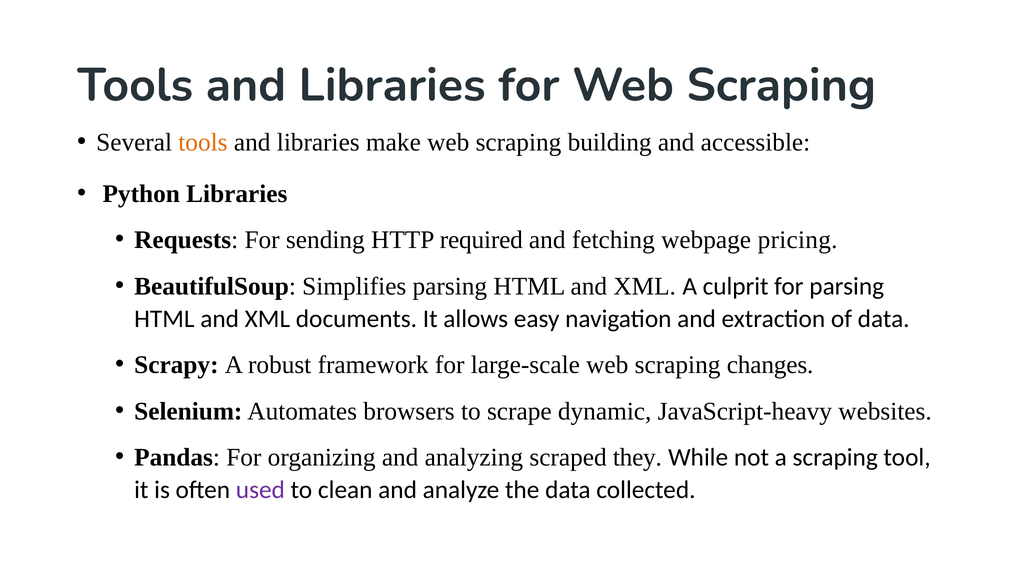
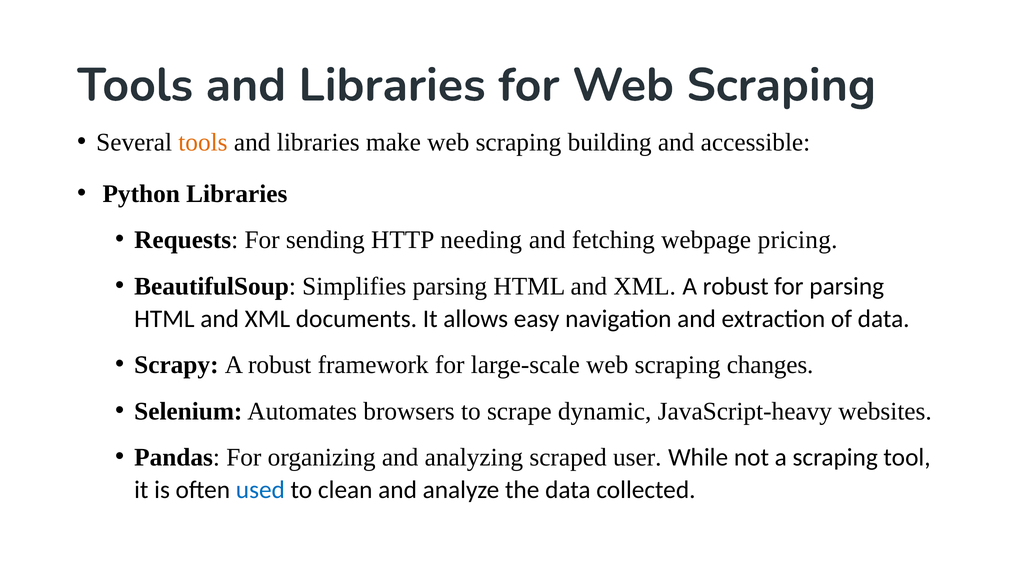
required: required -> needing
XML A culprit: culprit -> robust
they: they -> user
used colour: purple -> blue
